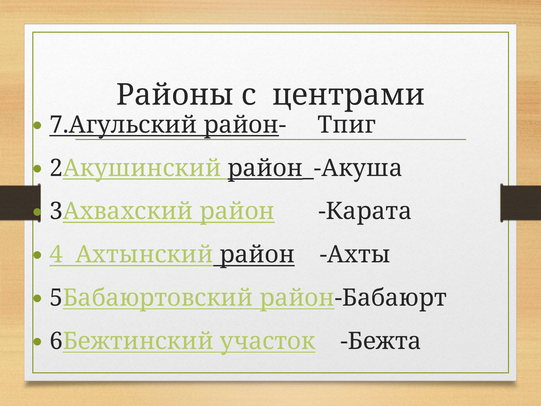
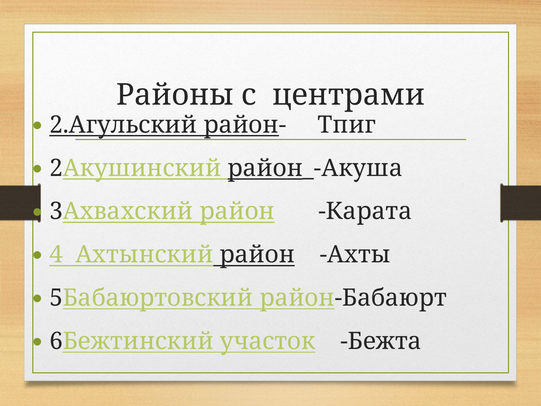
7.Агульский: 7.Агульский -> 2.Агульский
